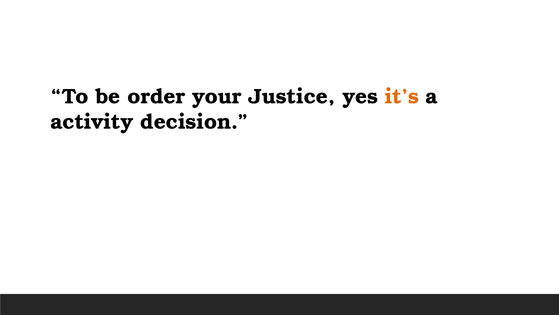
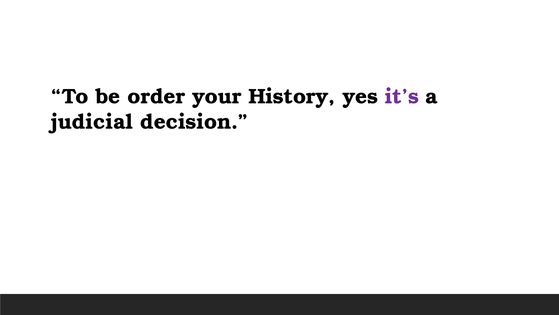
Justice: Justice -> History
it’s colour: orange -> purple
activity: activity -> judicial
